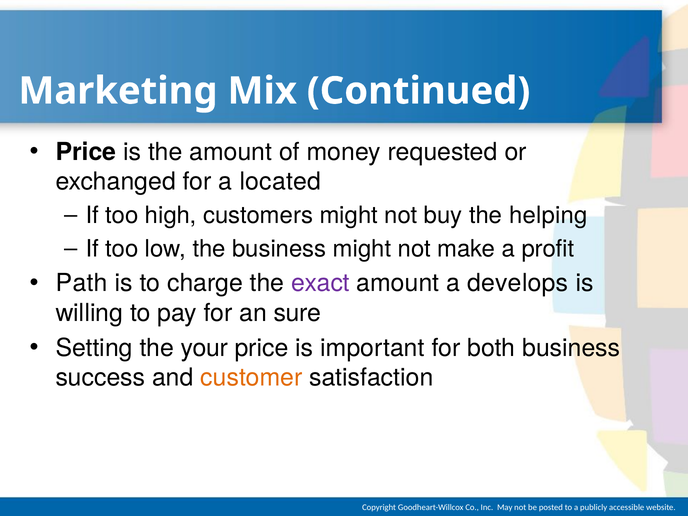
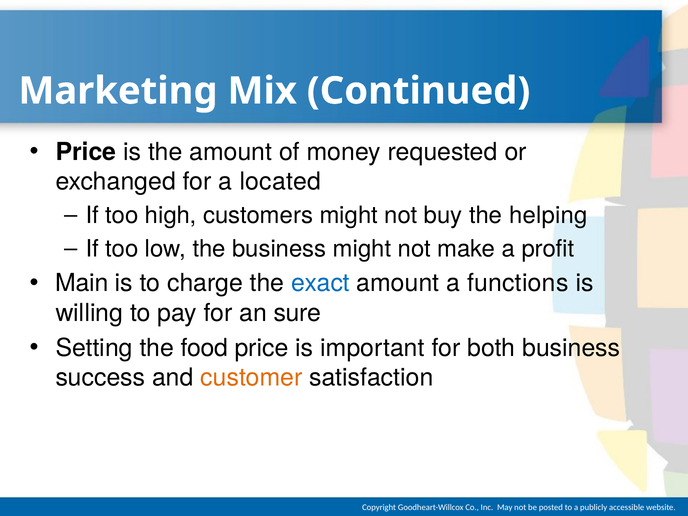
Path: Path -> Main
exact colour: purple -> blue
develops: develops -> functions
your: your -> food
